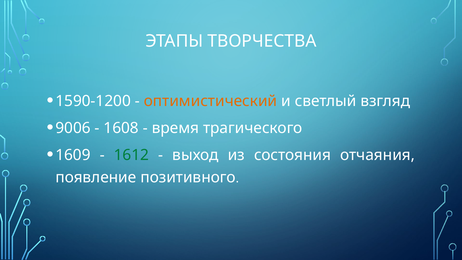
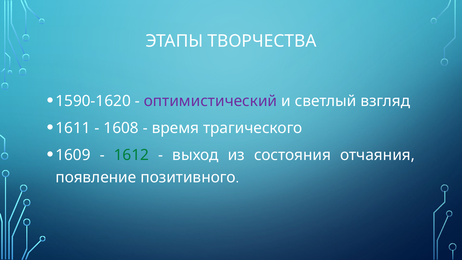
1590-1200: 1590-1200 -> 1590-1620
оптимистический colour: orange -> purple
9006: 9006 -> 1611
